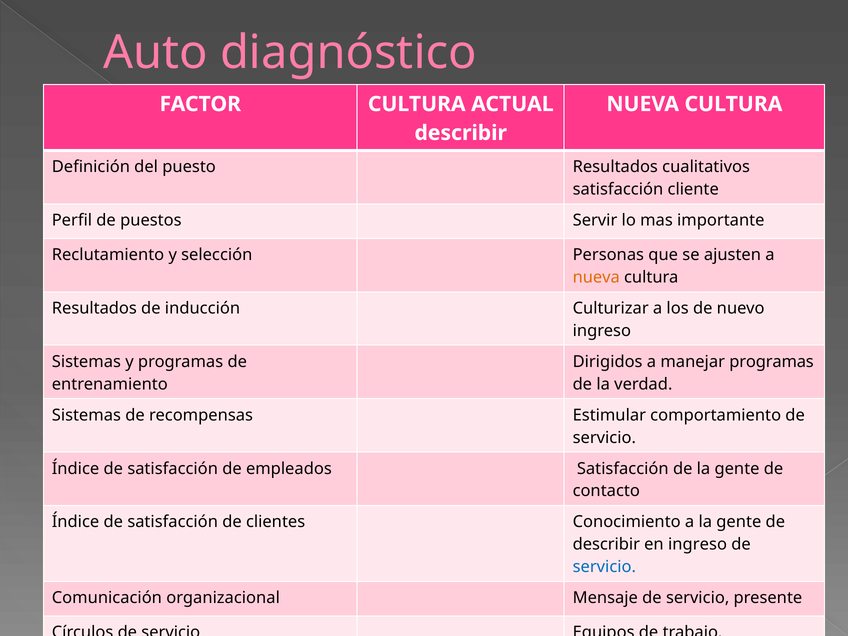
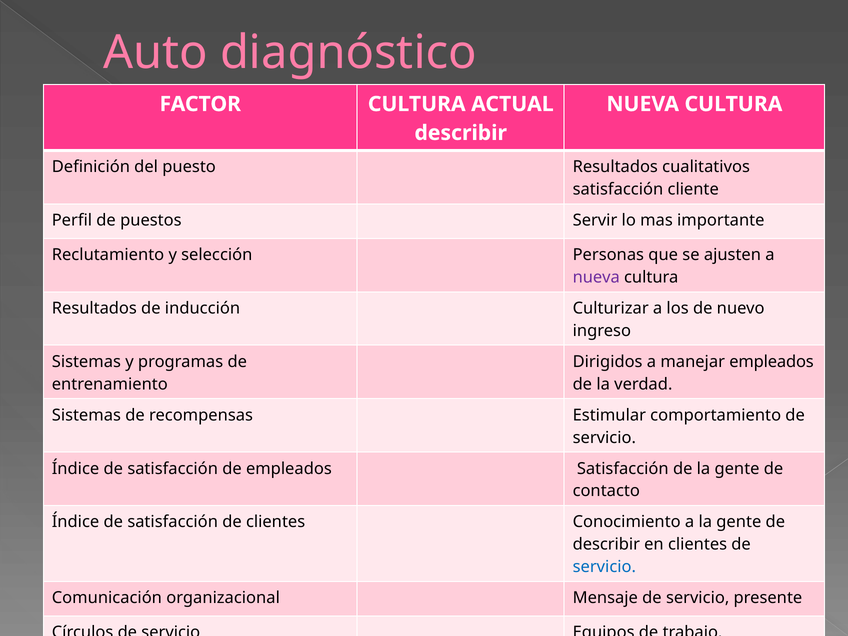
nueva at (596, 277) colour: orange -> purple
manejar programas: programas -> empleados
en ingreso: ingreso -> clientes
